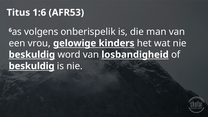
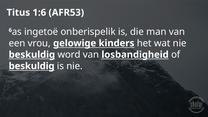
volgens: volgens -> ingetoë
